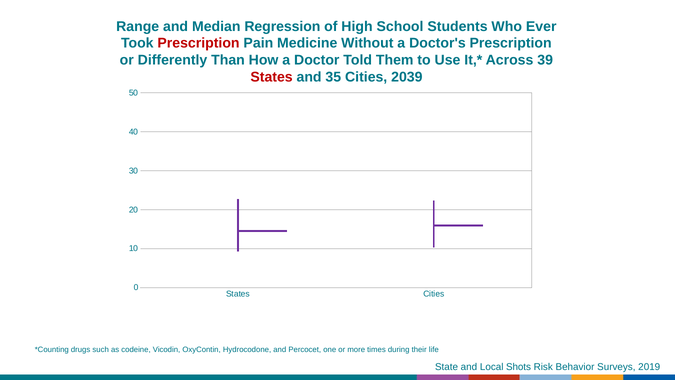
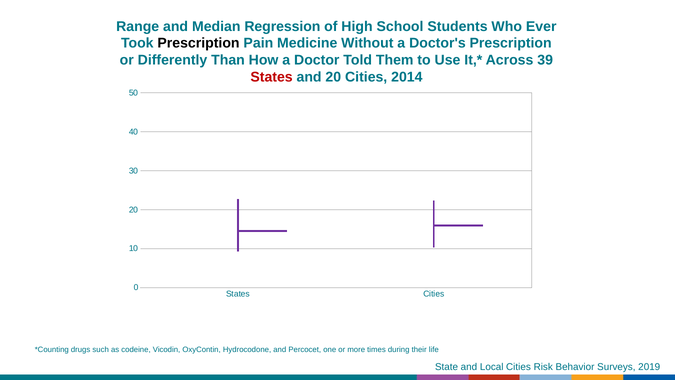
Prescription at (199, 43) colour: red -> black
and 35: 35 -> 20
2039: 2039 -> 2014
Local Shots: Shots -> Cities
